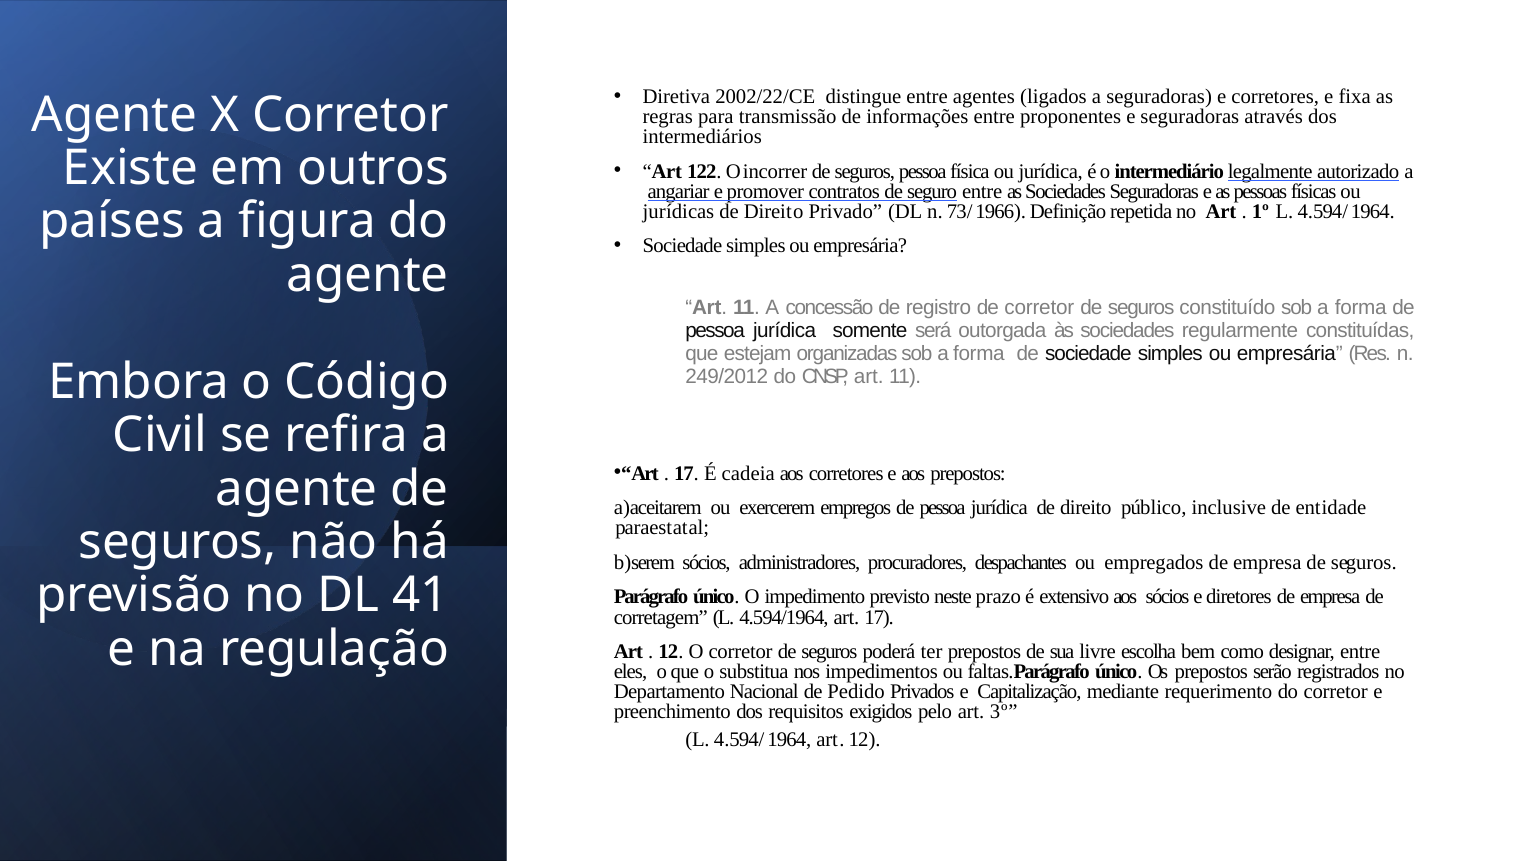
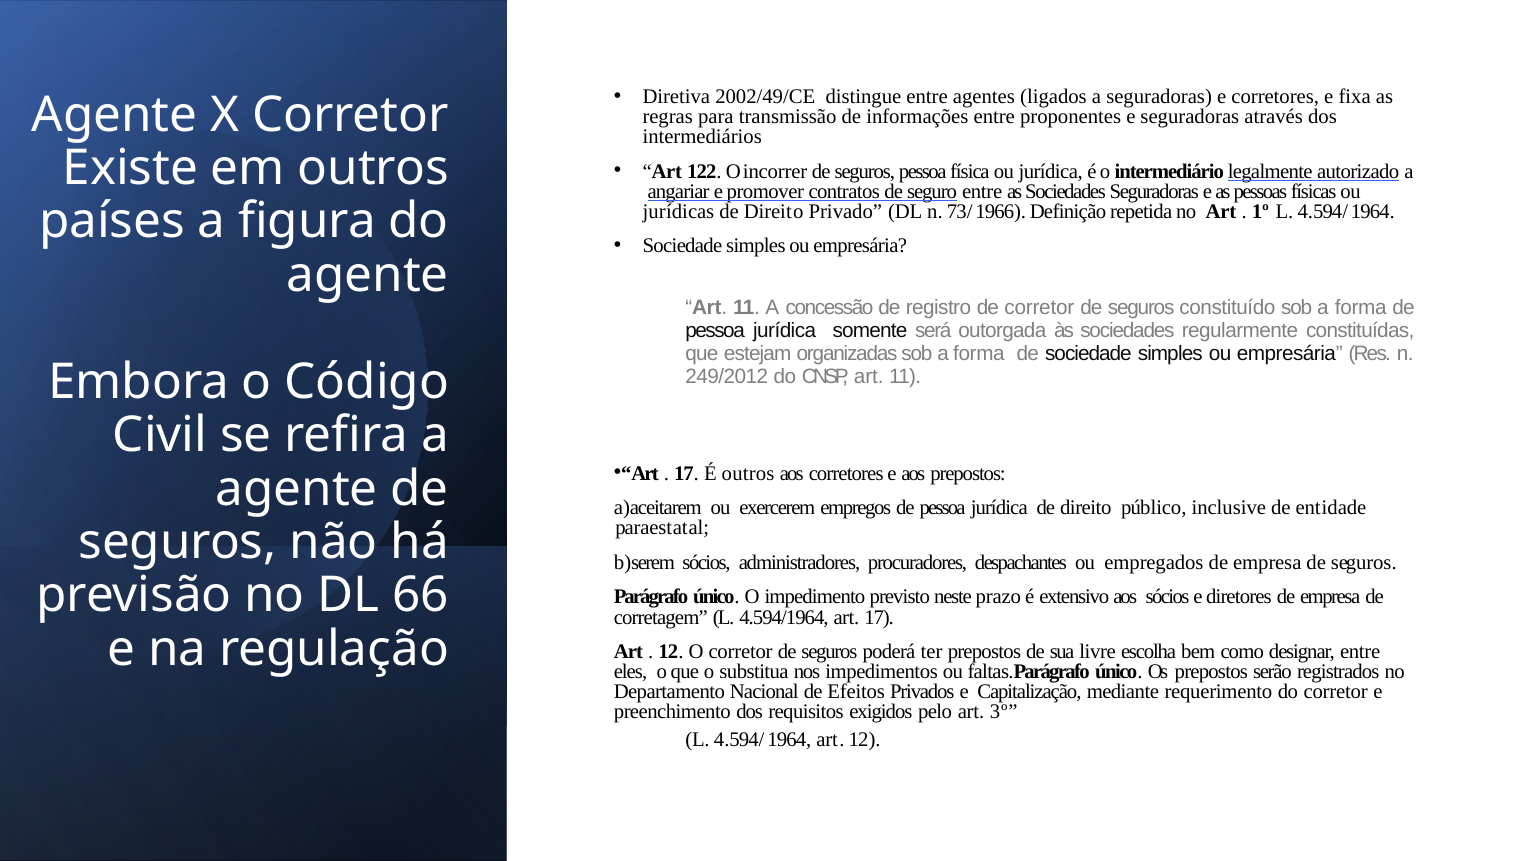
2002/22/CE: 2002/22/CE -> 2002/49/CE
É cadeia: cadeia -> outros
41: 41 -> 66
Pedido: Pedido -> Efeitos
